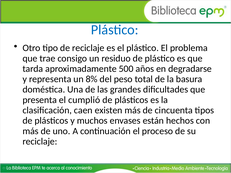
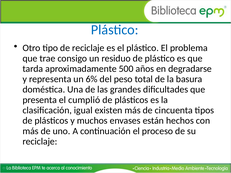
8%: 8% -> 6%
caen: caen -> igual
